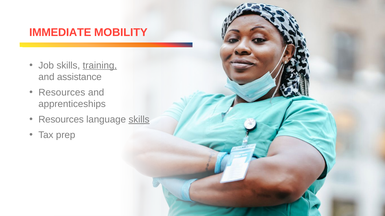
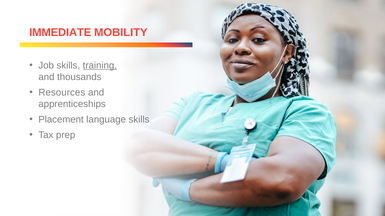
assistance: assistance -> thousands
Resources at (61, 120): Resources -> Placement
skills at (139, 120) underline: present -> none
